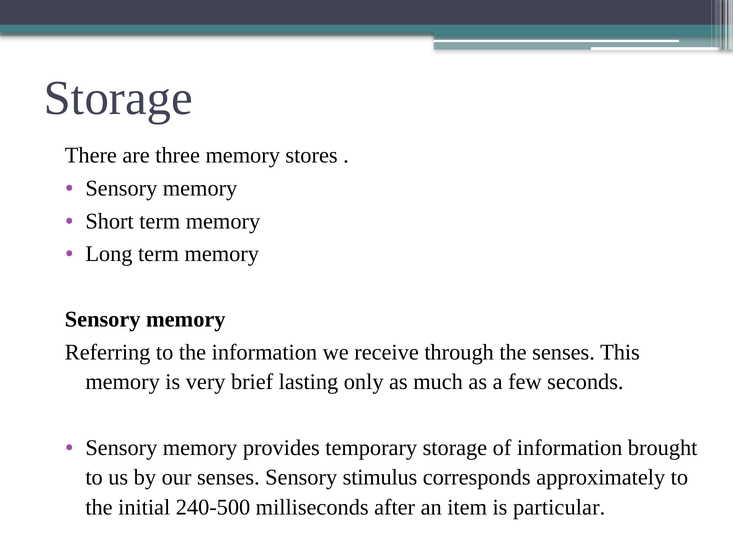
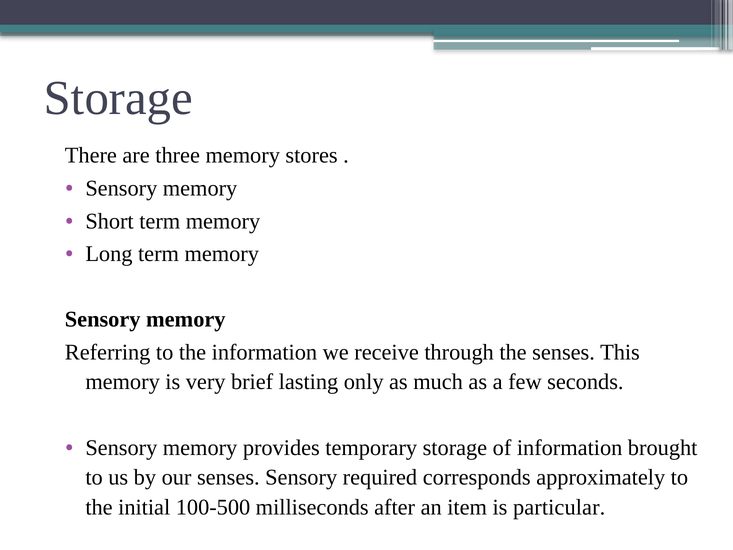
stimulus: stimulus -> required
240-500: 240-500 -> 100-500
